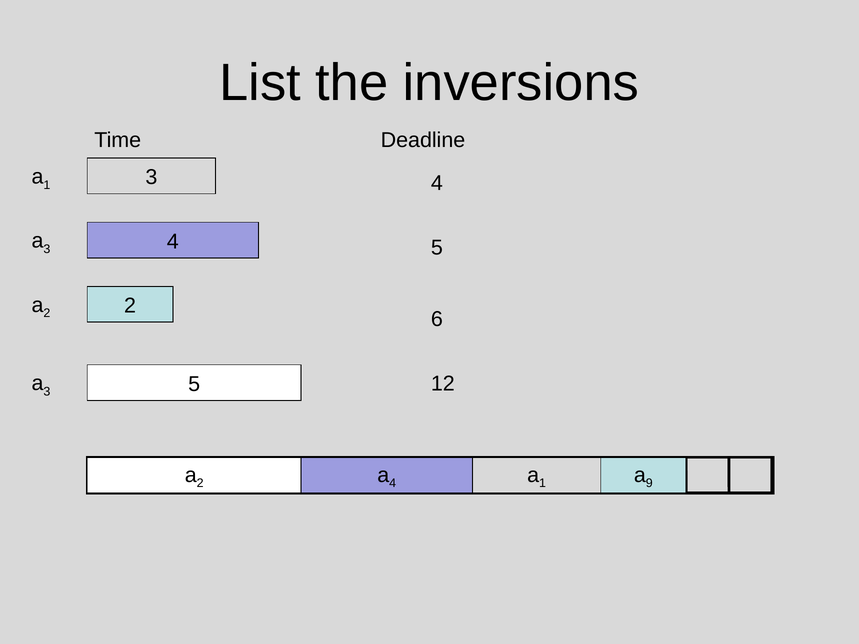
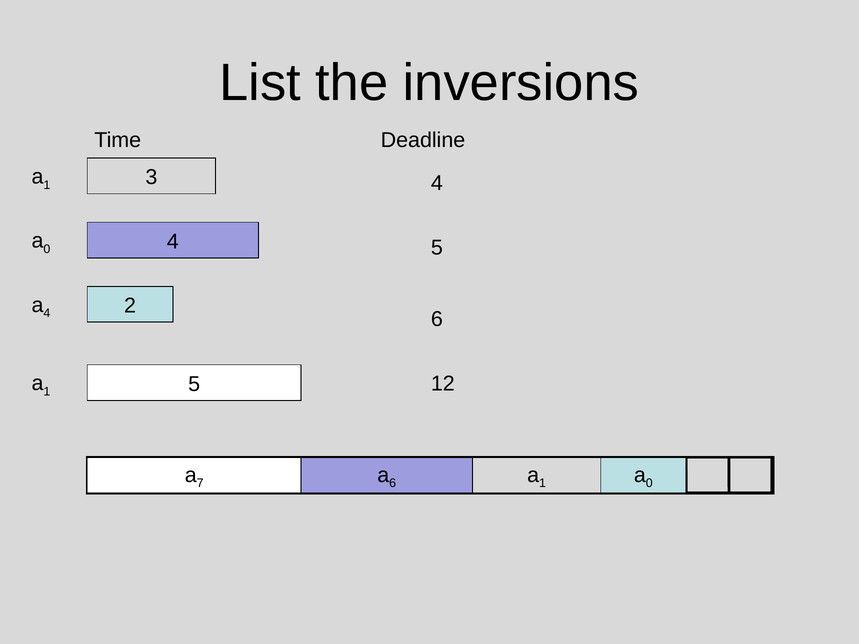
3 at (47, 249): 3 -> 0
2 at (47, 313): 2 -> 4
3 at (47, 392): 3 -> 1
2 at (200, 483): 2 -> 7
4 at (393, 483): 4 -> 6
9 at (649, 483): 9 -> 0
